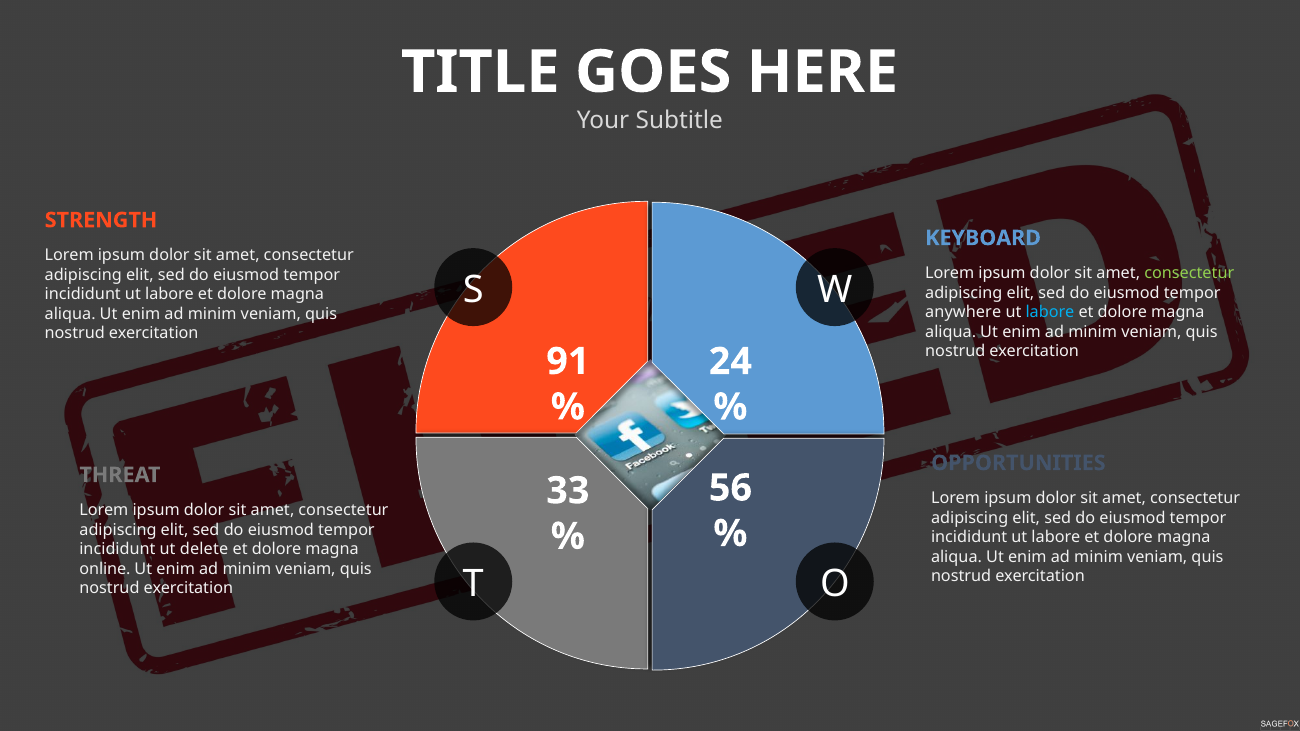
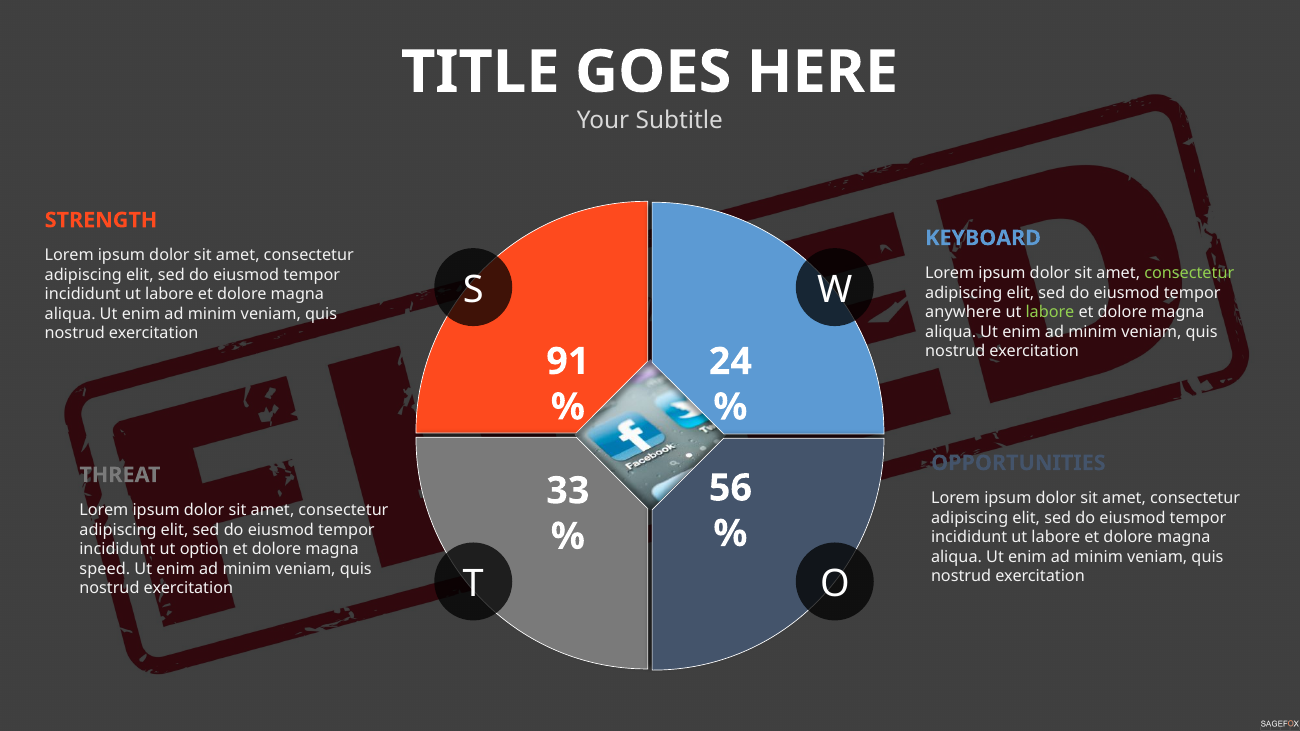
labore at (1050, 312) colour: light blue -> light green
delete: delete -> option
online: online -> speed
